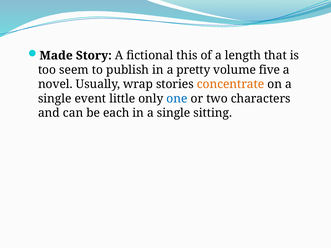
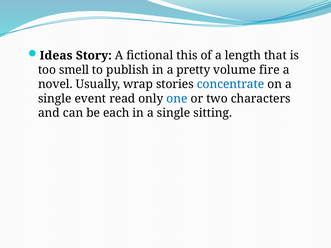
Made: Made -> Ideas
seem: seem -> smell
five: five -> fire
concentrate colour: orange -> blue
little: little -> read
